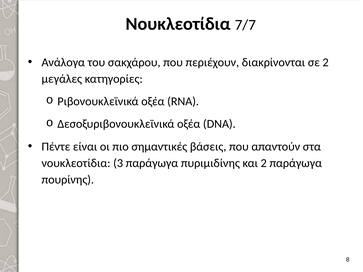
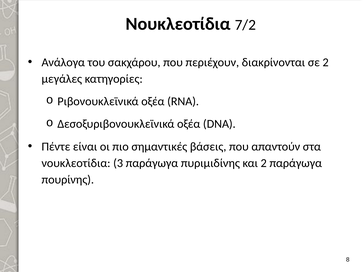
7/7: 7/7 -> 7/2
